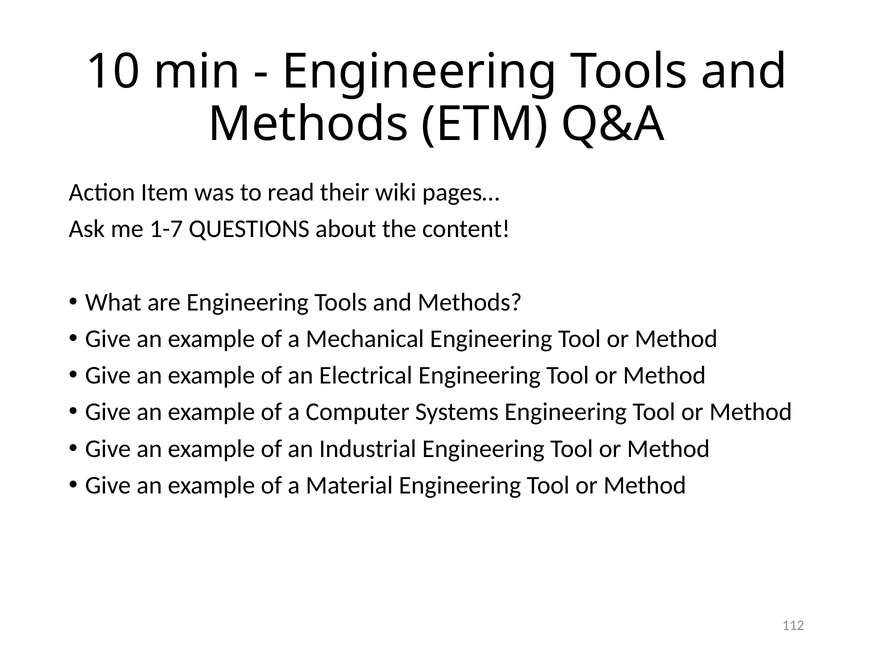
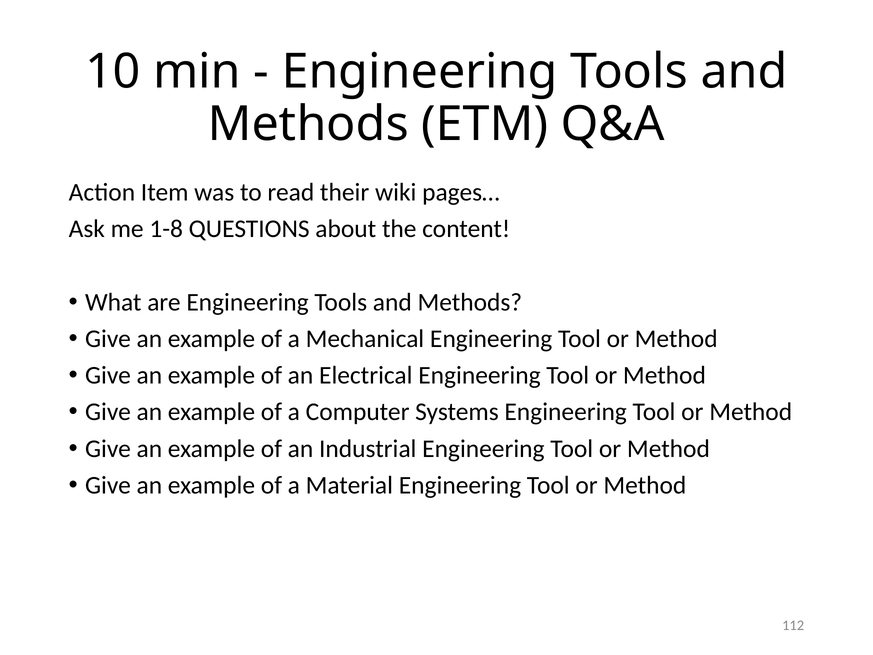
1-7: 1-7 -> 1-8
